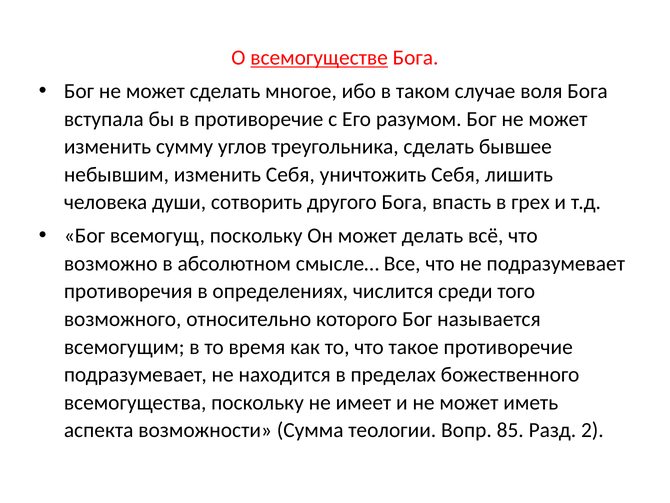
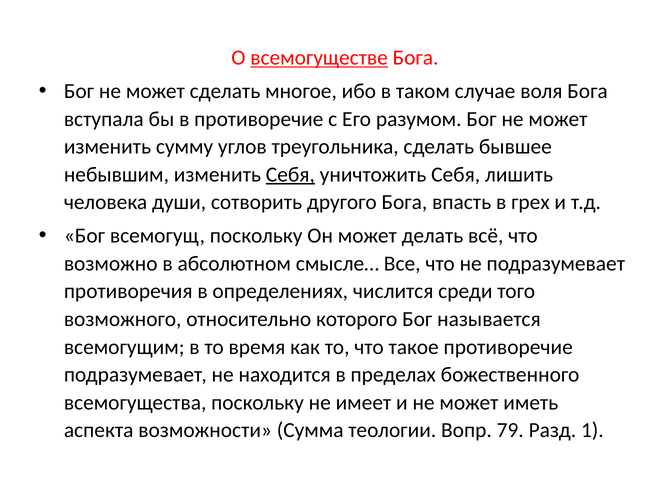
Себя at (290, 174) underline: none -> present
85: 85 -> 79
2: 2 -> 1
